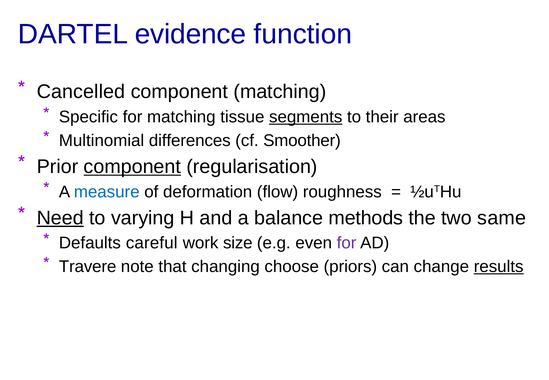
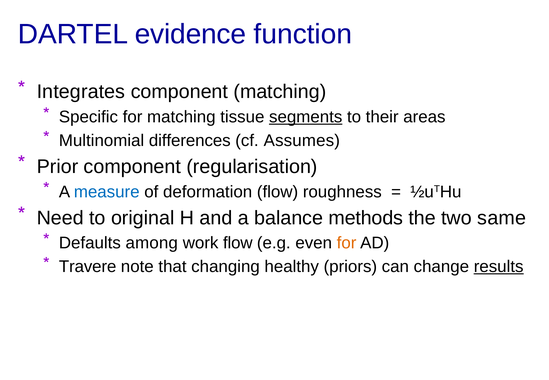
Cancelled: Cancelled -> Integrates
Smoother: Smoother -> Assumes
component at (132, 167) underline: present -> none
Need underline: present -> none
varying: varying -> original
careful: careful -> among
work size: size -> flow
for at (347, 243) colour: purple -> orange
choose: choose -> healthy
